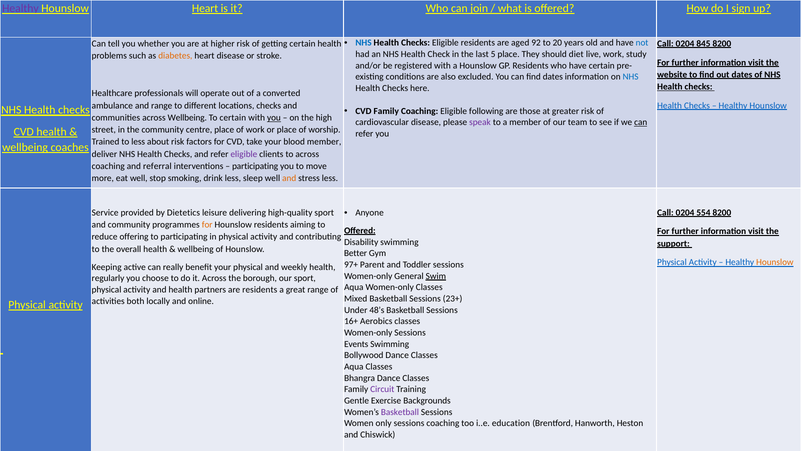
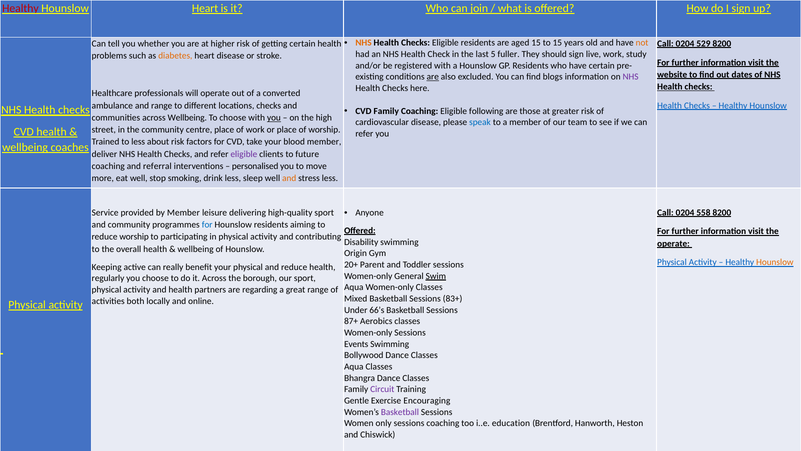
Healthy at (20, 8) colour: purple -> red
NHS at (364, 43) colour: blue -> orange
aged 92: 92 -> 15
to 20: 20 -> 15
not colour: blue -> orange
845: 845 -> 529
5 place: place -> fuller
should diet: diet -> sign
are at (433, 77) underline: none -> present
find dates: dates -> blogs
NHS at (631, 77) colour: blue -> purple
To certain: certain -> choose
speak colour: purple -> blue
can at (641, 122) underline: present -> none
to across: across -> future
participating at (255, 166): participating -> personalised
by Dietetics: Dietetics -> Member
554: 554 -> 558
for at (207, 225) colour: orange -> blue
reduce offering: offering -> worship
support at (673, 243): support -> operate
Better: Better -> Origin
97+: 97+ -> 20+
and weekly: weekly -> reduce
are residents: residents -> regarding
23+: 23+ -> 83+
48’s: 48’s -> 66’s
16+: 16+ -> 87+
Backgrounds: Backgrounds -> Encouraging
